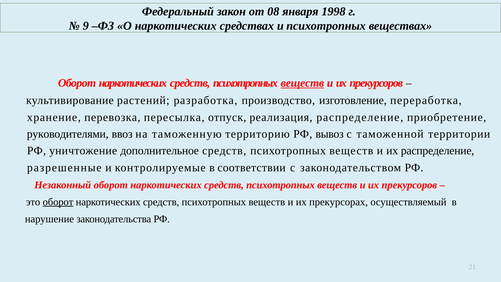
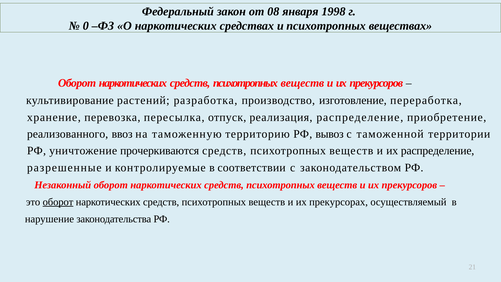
9: 9 -> 0
веществ at (302, 83) underline: present -> none
руководителями: руководителями -> реализованного
дополнительное: дополнительное -> прочеркиваются
